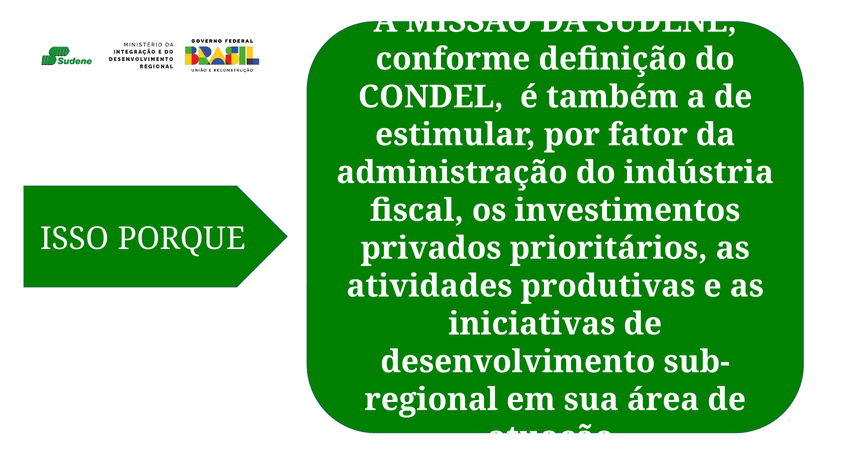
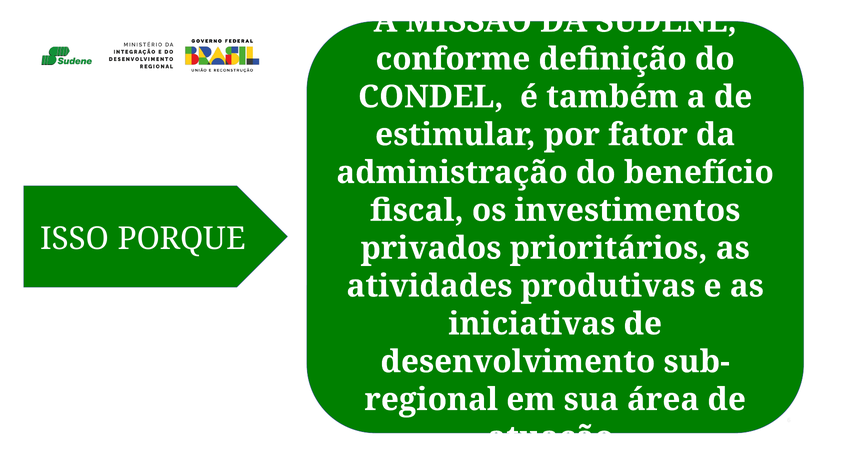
indústria: indústria -> benefício
